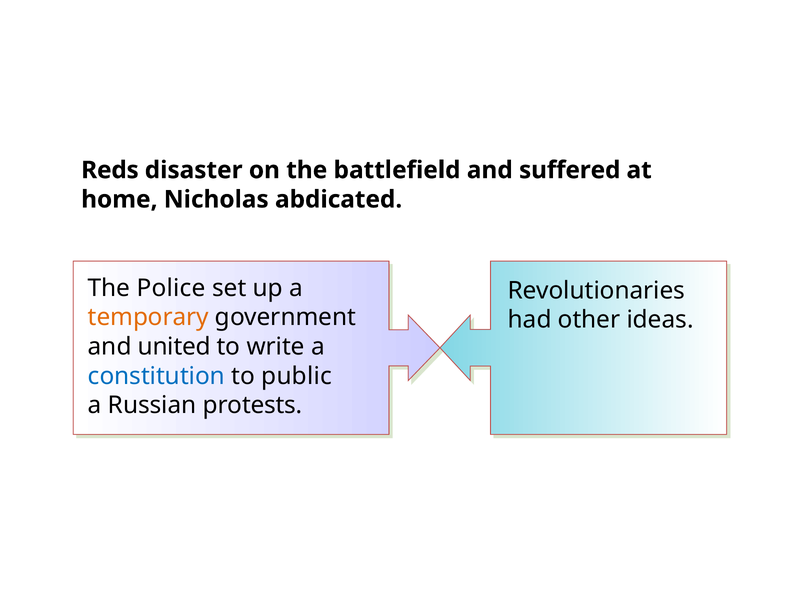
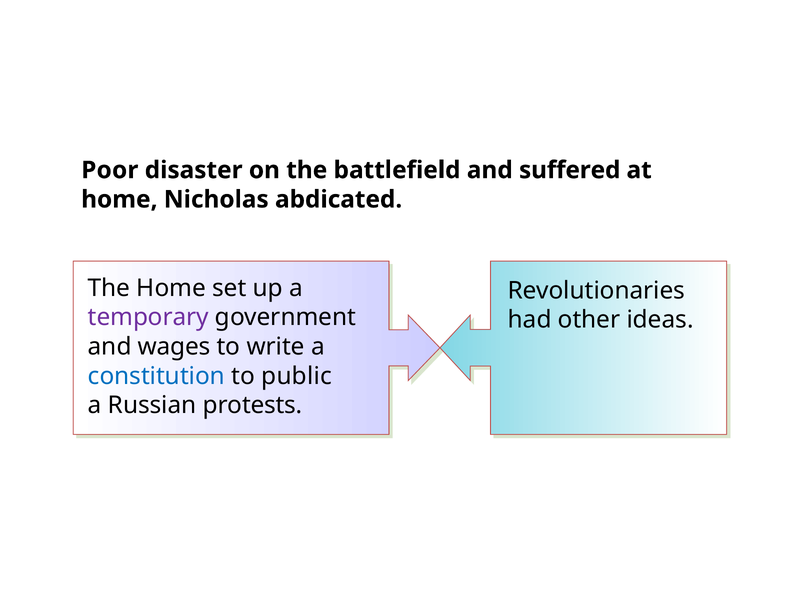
Reds: Reds -> Poor
The Police: Police -> Home
temporary colour: orange -> purple
united: united -> wages
